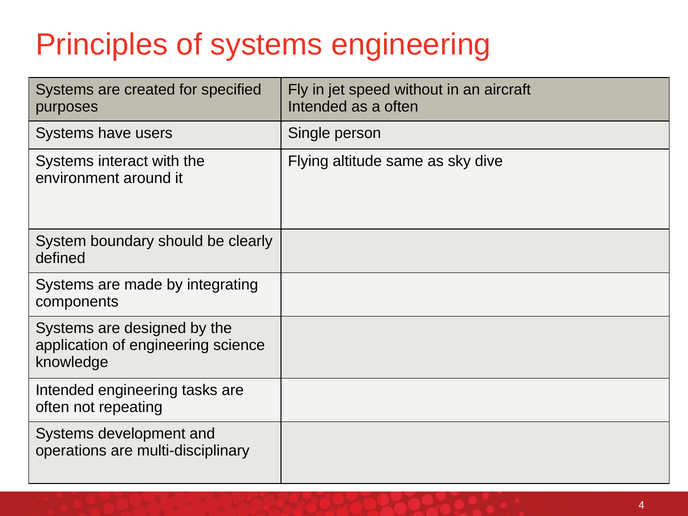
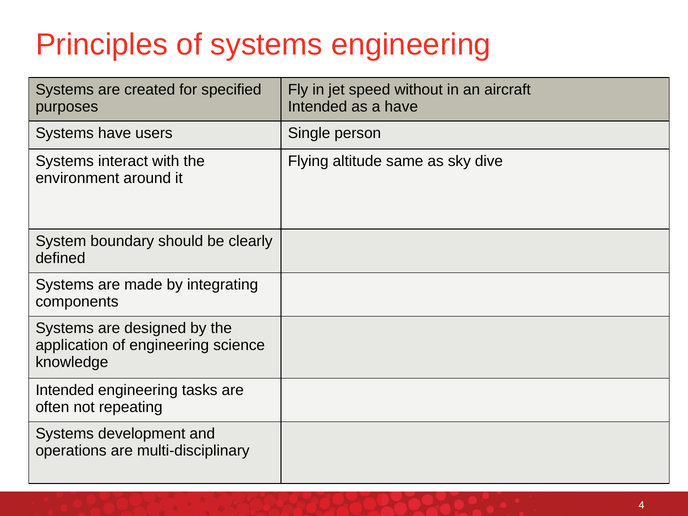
a often: often -> have
